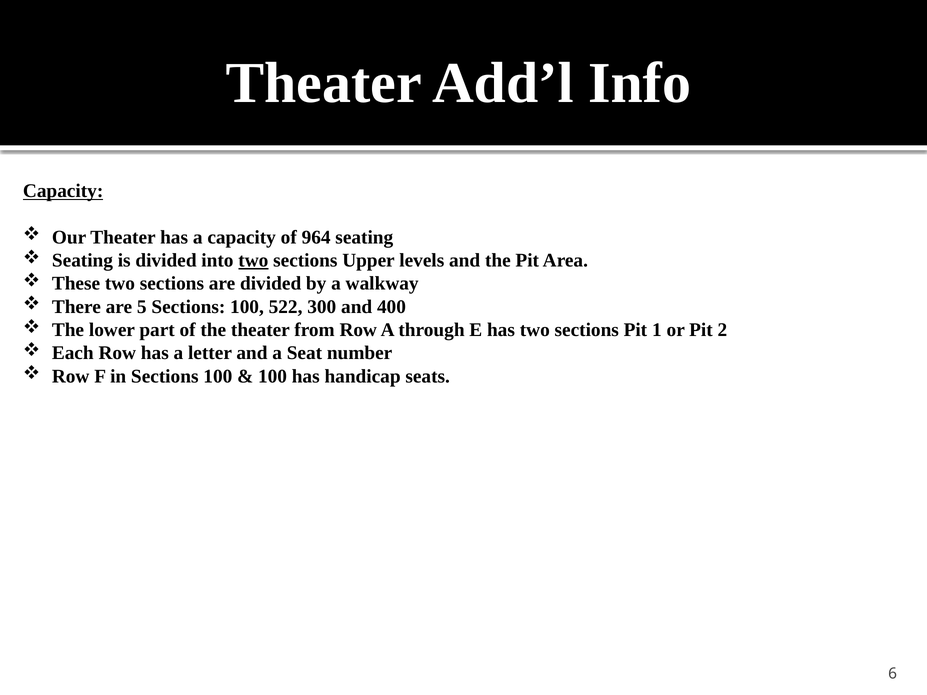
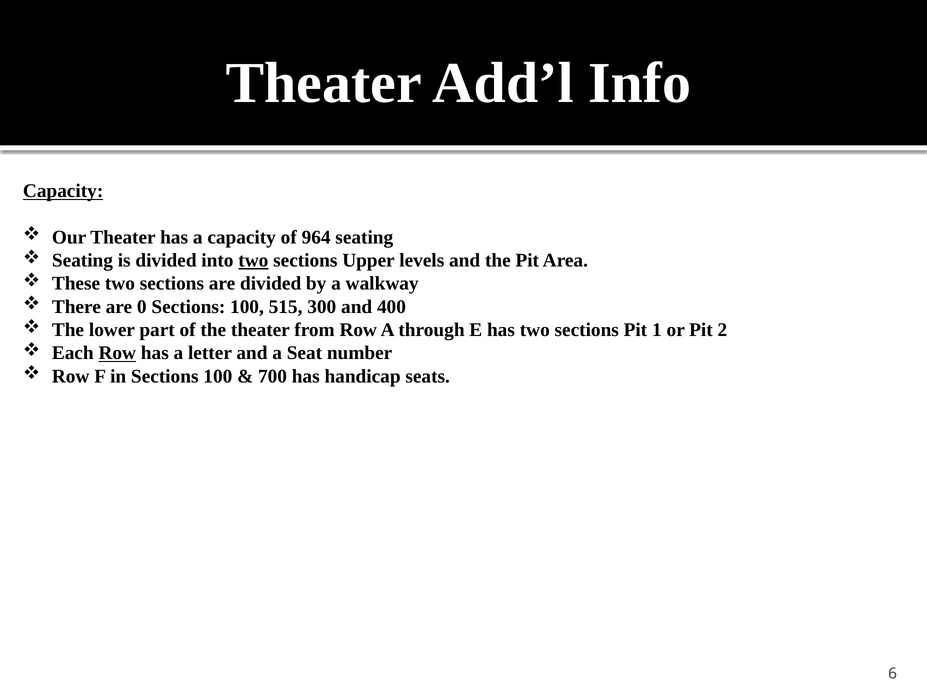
5: 5 -> 0
522: 522 -> 515
Row at (117, 353) underline: none -> present
100 at (272, 376): 100 -> 700
